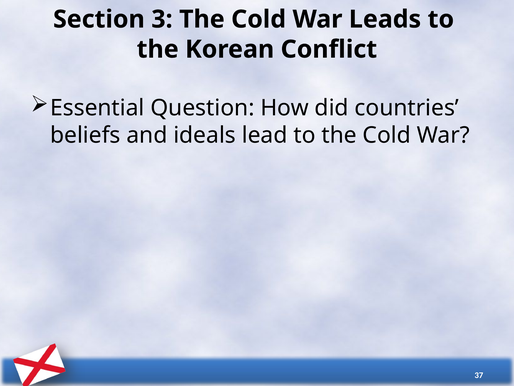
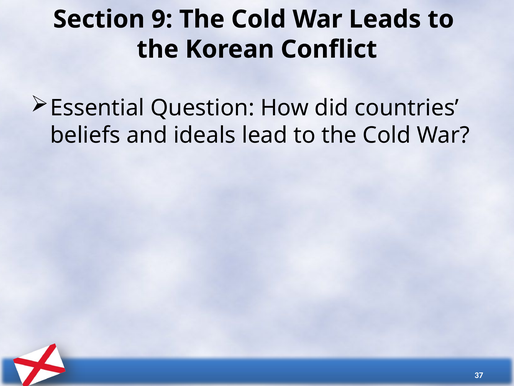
3: 3 -> 9
